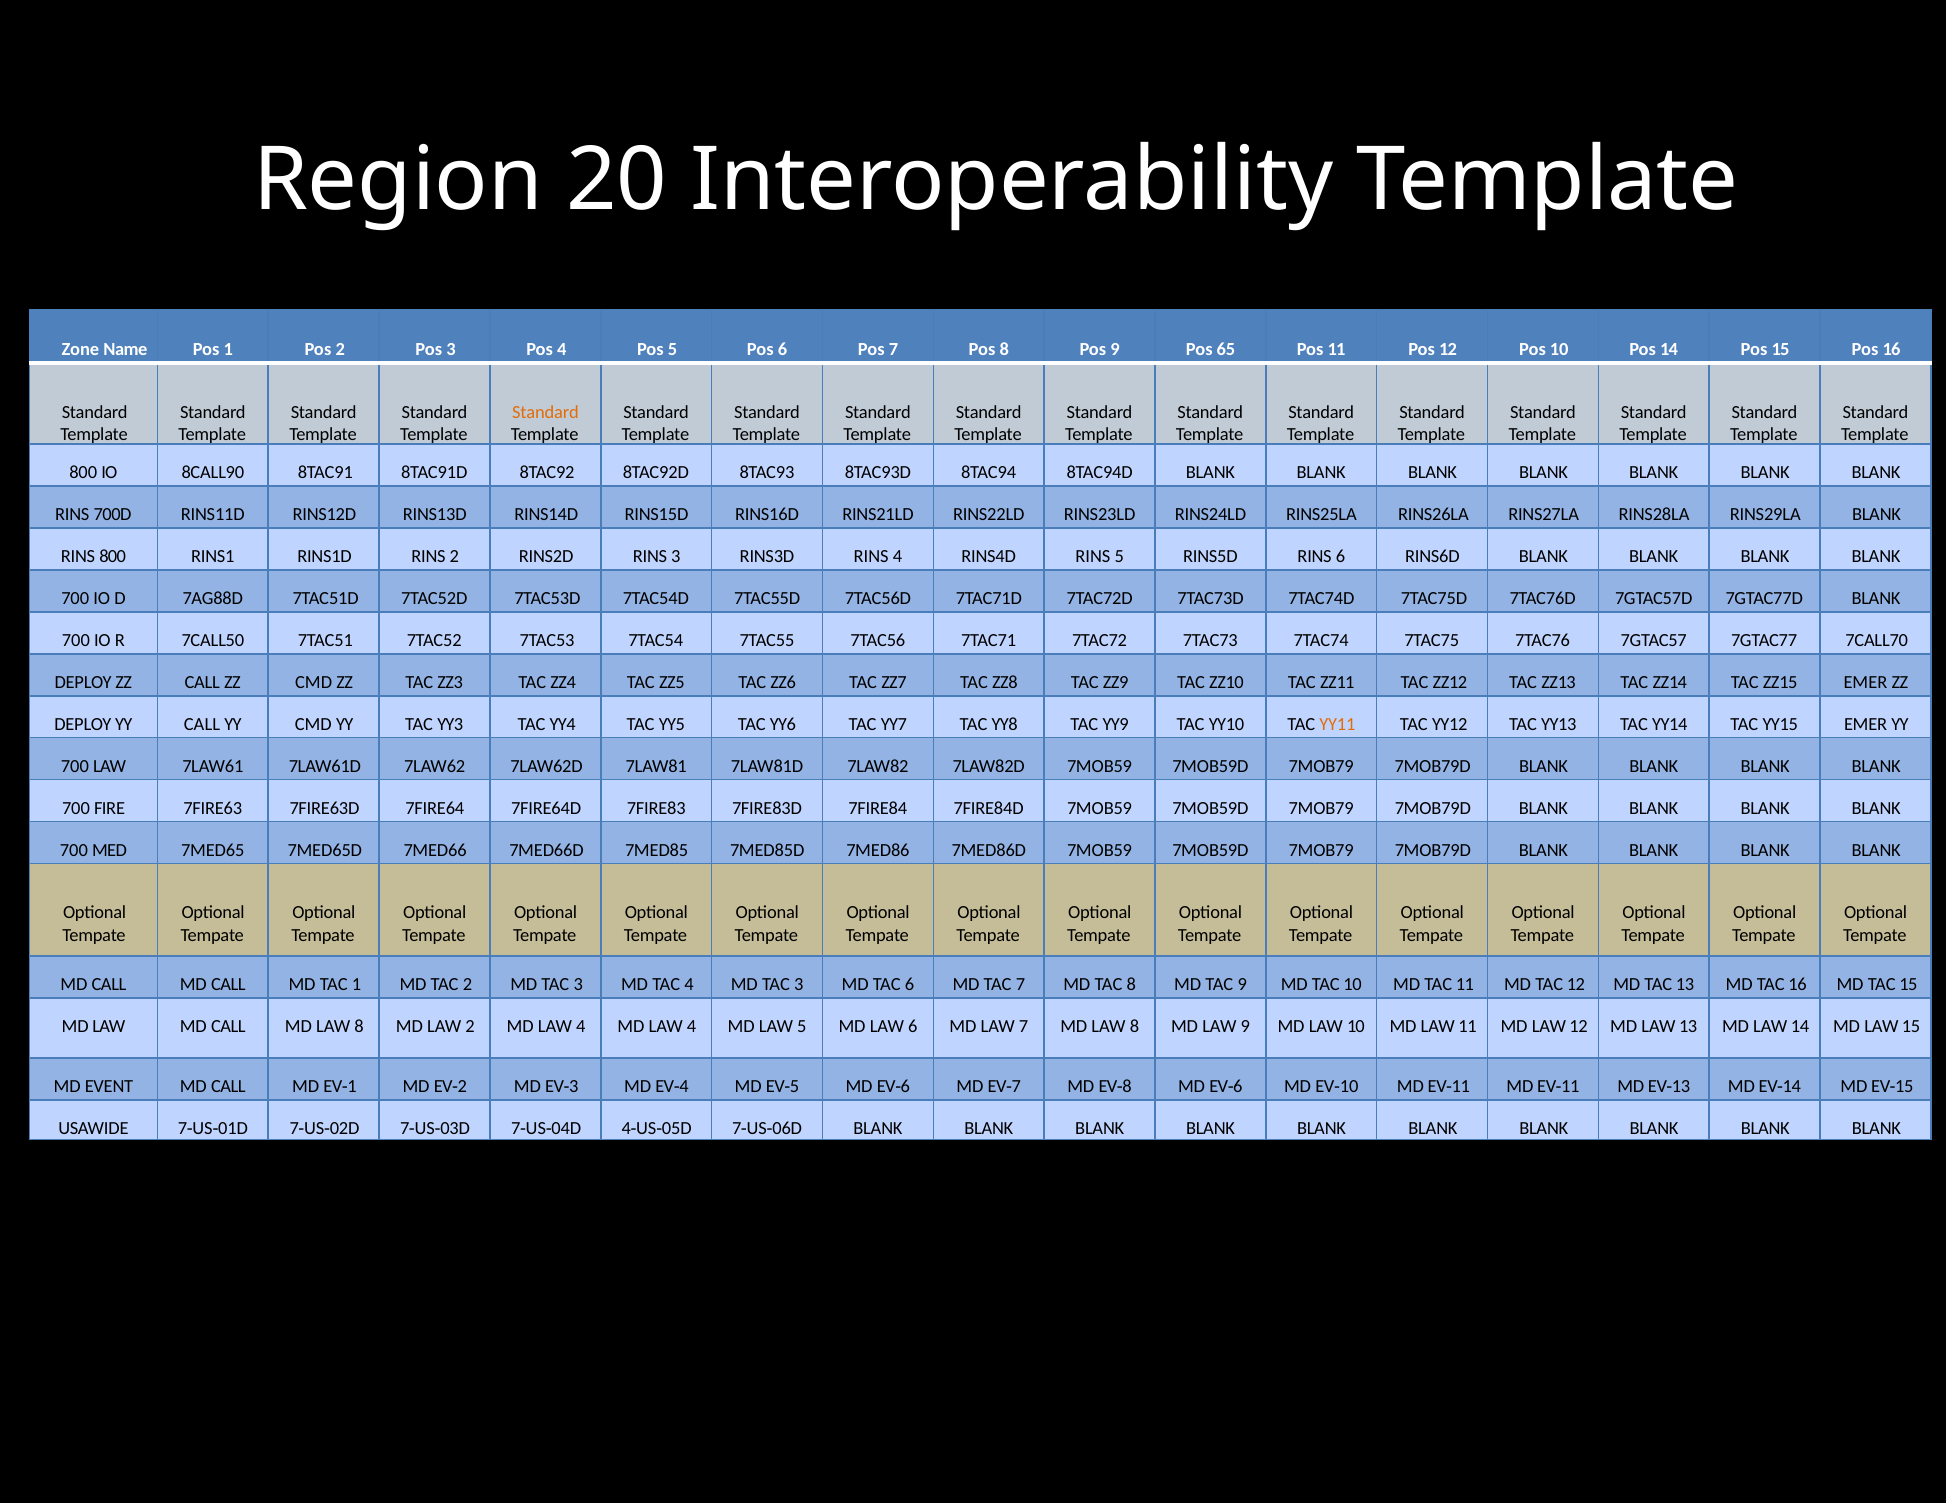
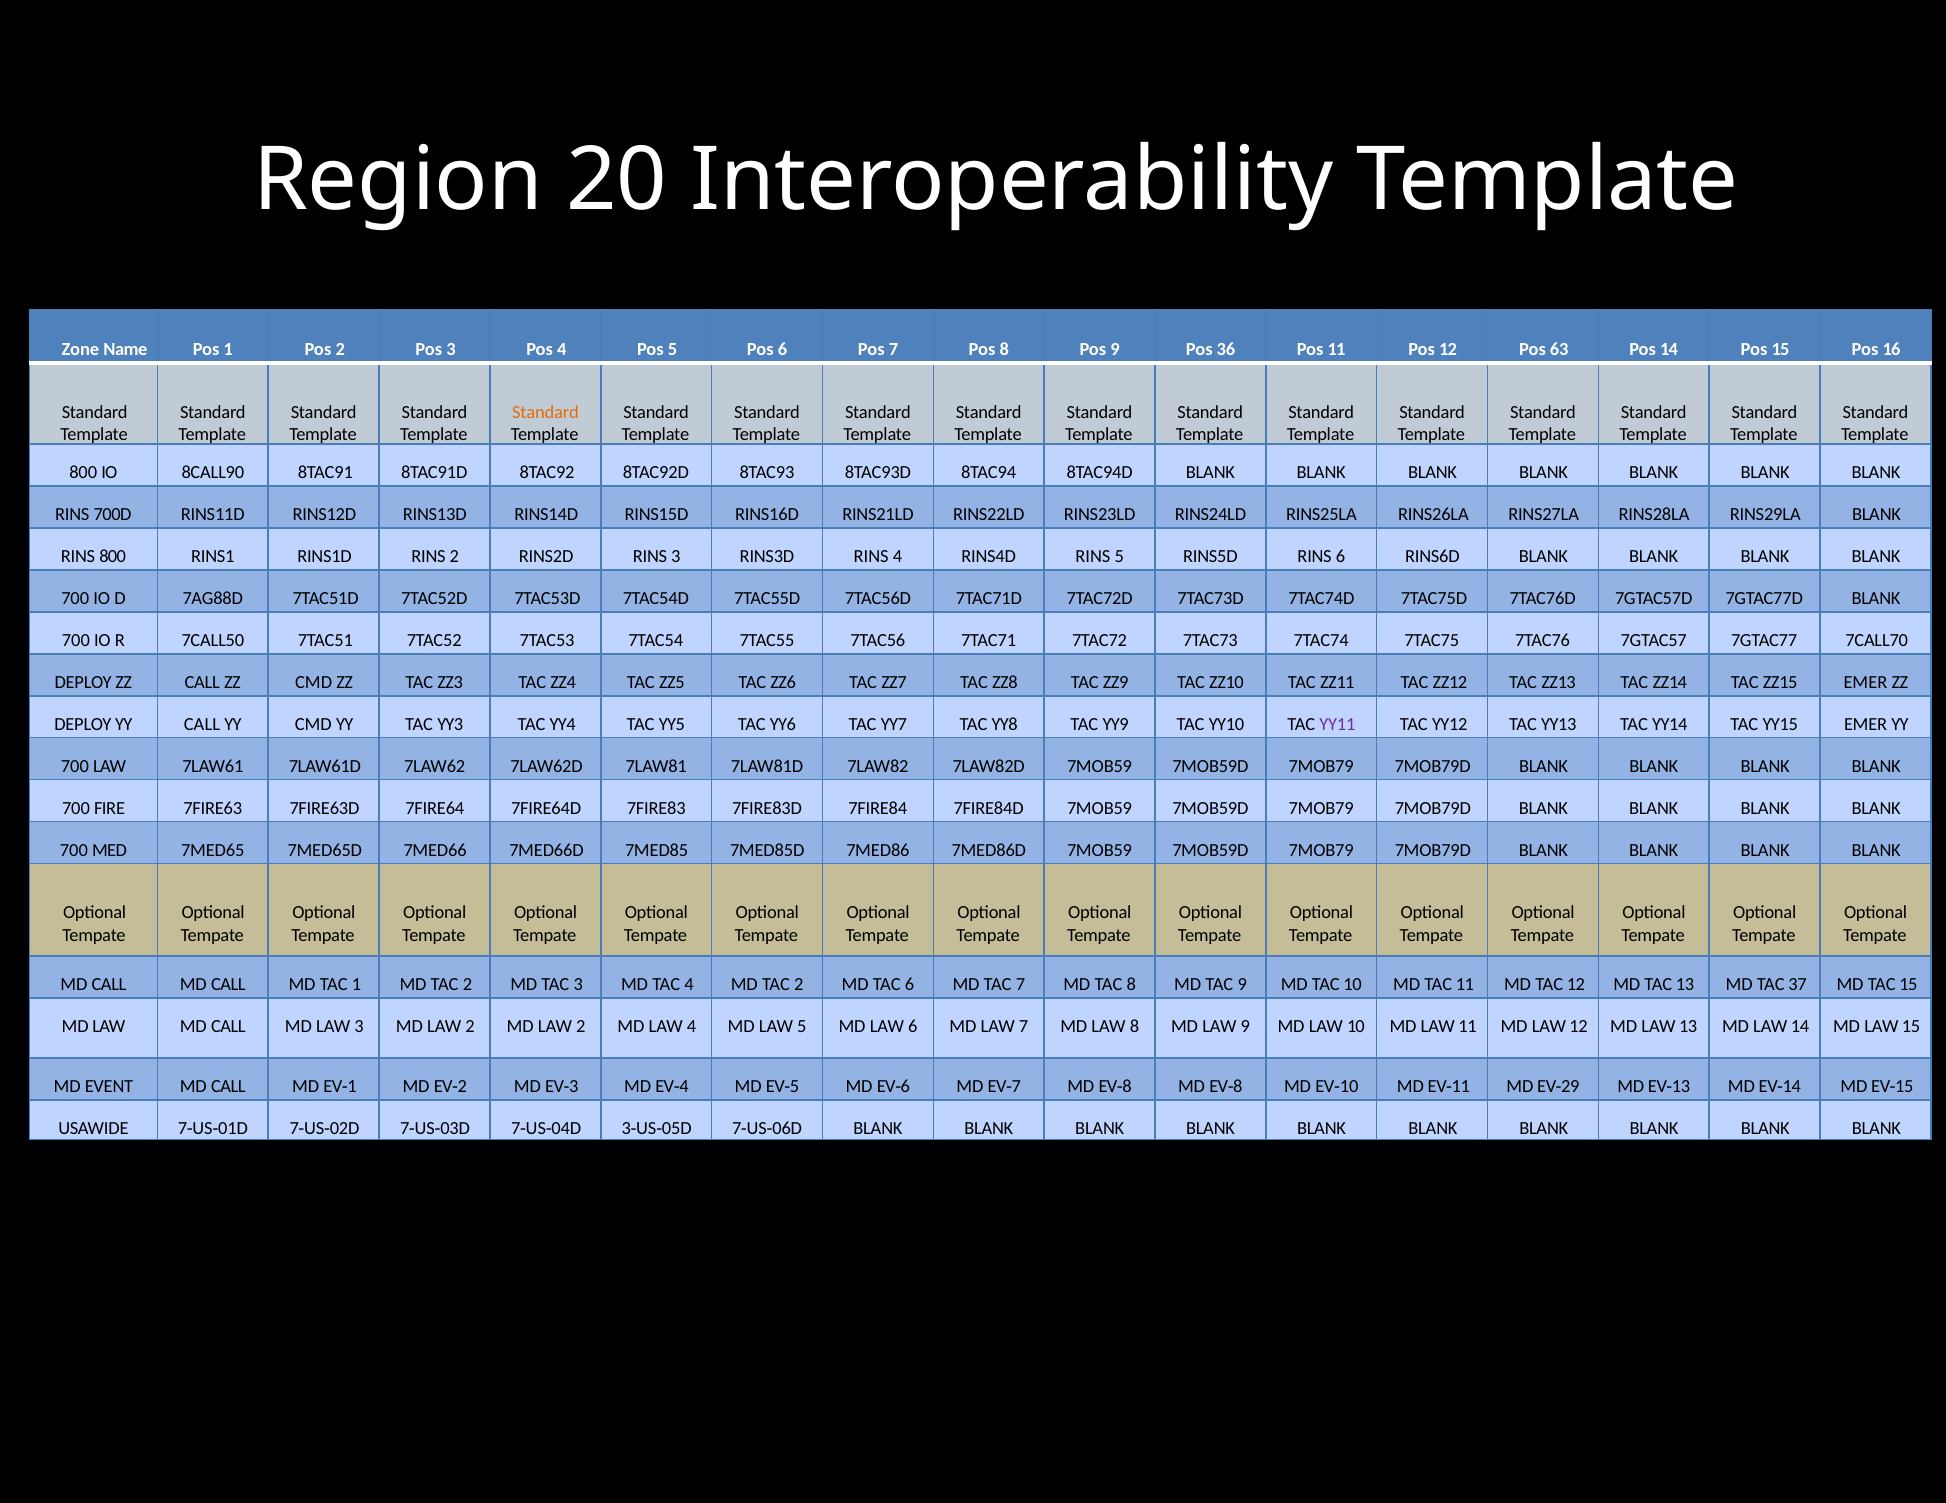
65: 65 -> 36
Pos 10: 10 -> 63
YY11 colour: orange -> purple
4 MD TAC 3: 3 -> 2
TAC 16: 16 -> 37
CALL MD LAW 8: 8 -> 3
2 MD LAW 4: 4 -> 2
6 at (1238, 1087): 6 -> 8
11 at (1570, 1087): 11 -> 29
4 at (626, 1129): 4 -> 3
